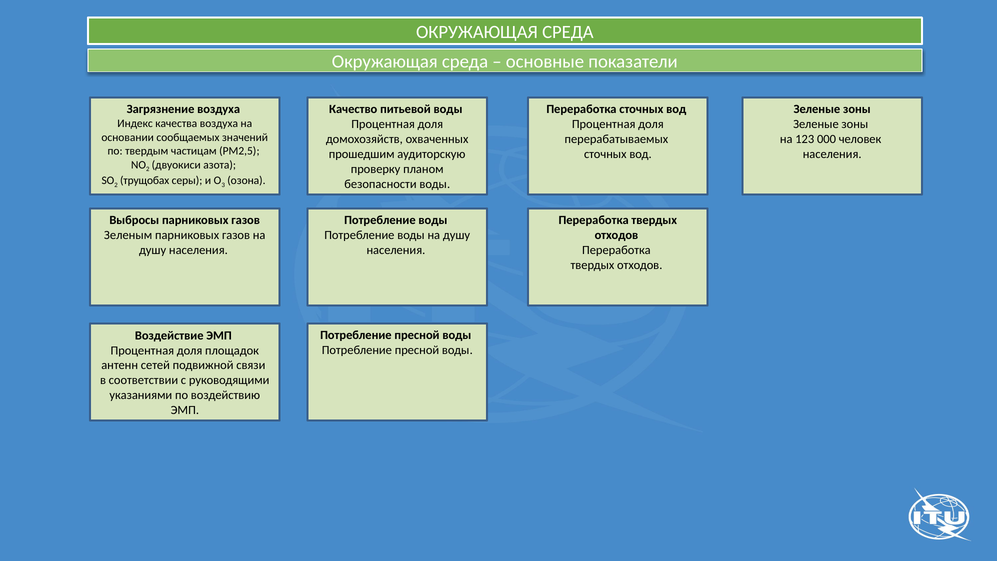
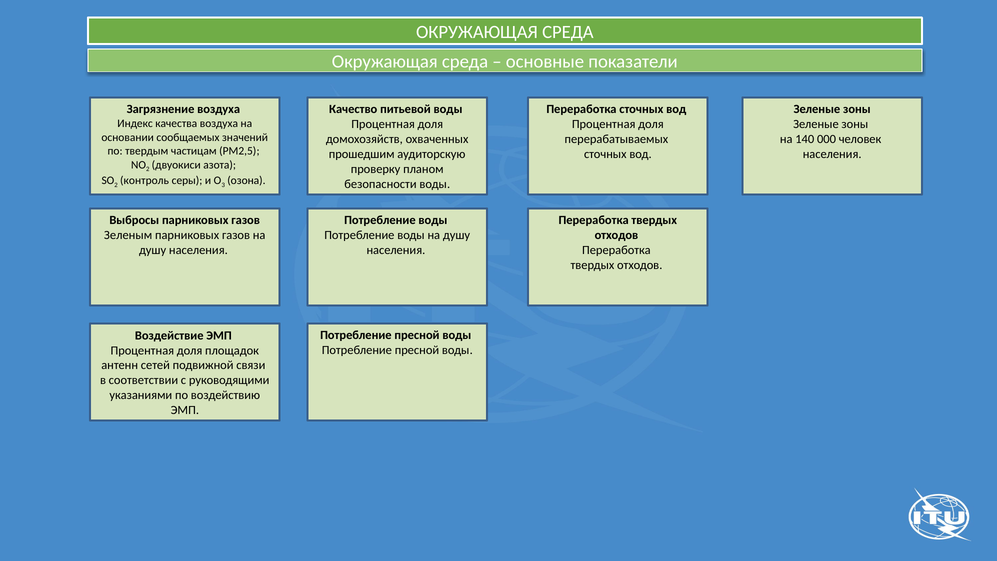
123: 123 -> 140
трущобах: трущобах -> контроль
